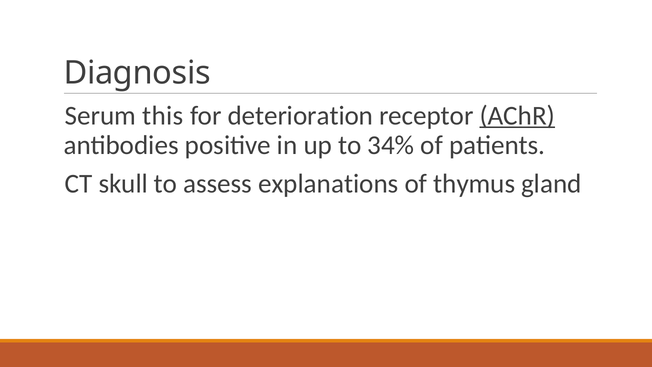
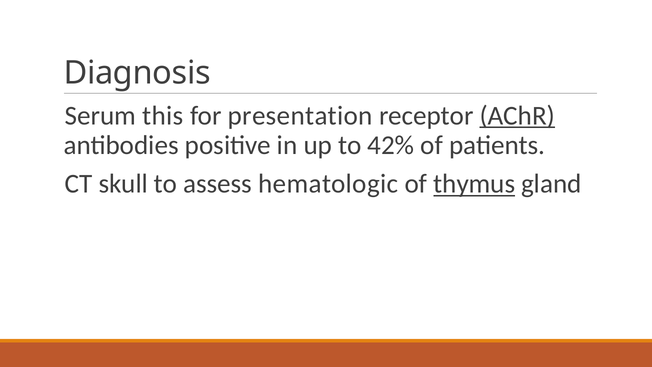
deterioration: deterioration -> presentation
34%: 34% -> 42%
explanations: explanations -> hematologic
thymus underline: none -> present
